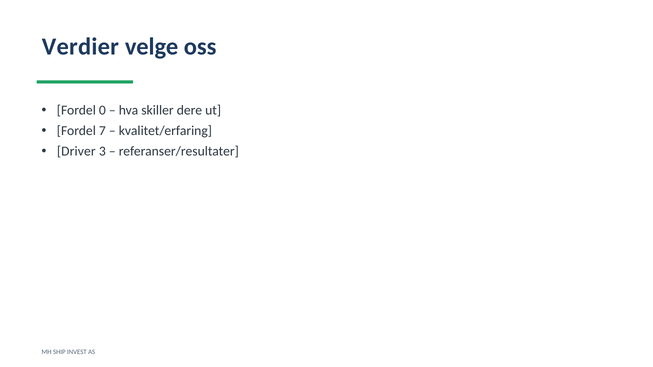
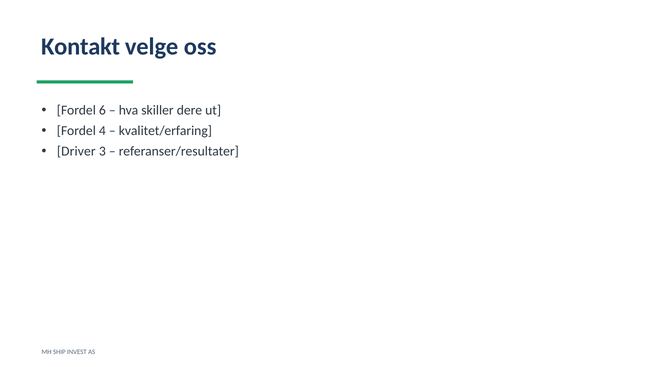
Verdier: Verdier -> Kontakt
0: 0 -> 6
7: 7 -> 4
